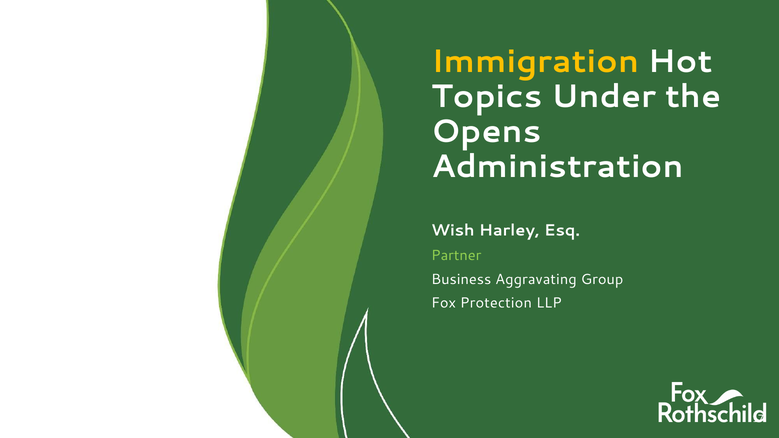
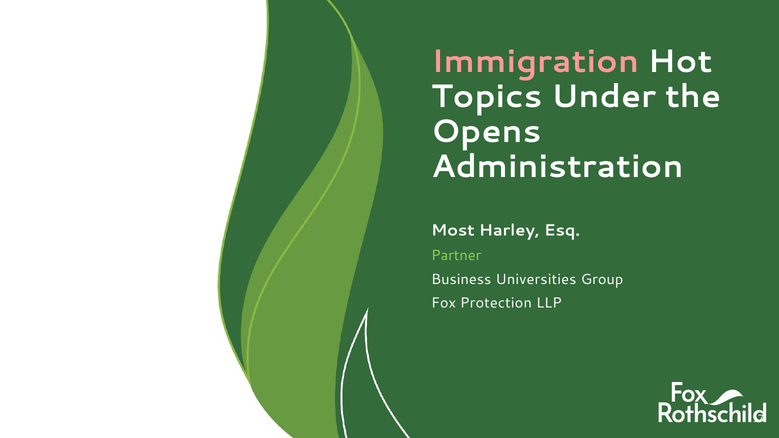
Immigration colour: yellow -> pink
Wish: Wish -> Most
Aggravating: Aggravating -> Universities
